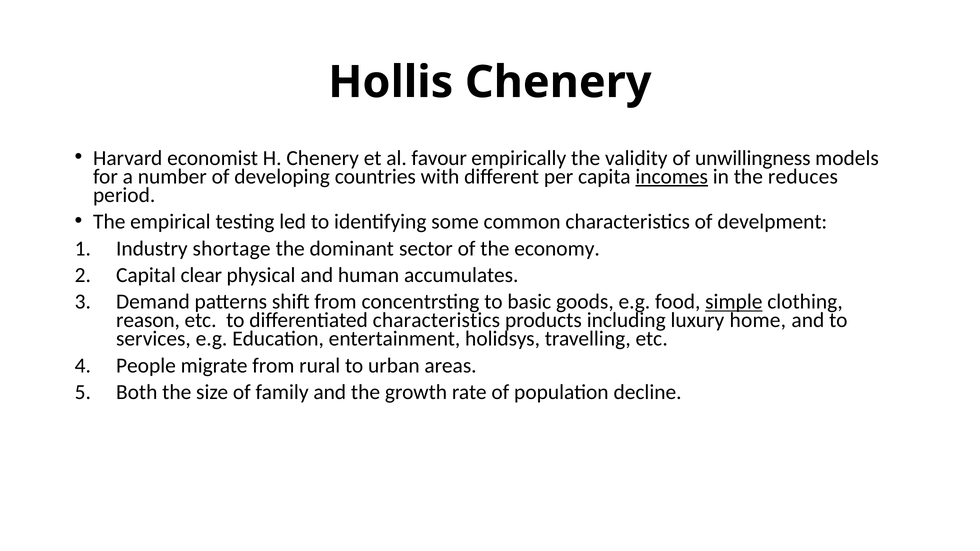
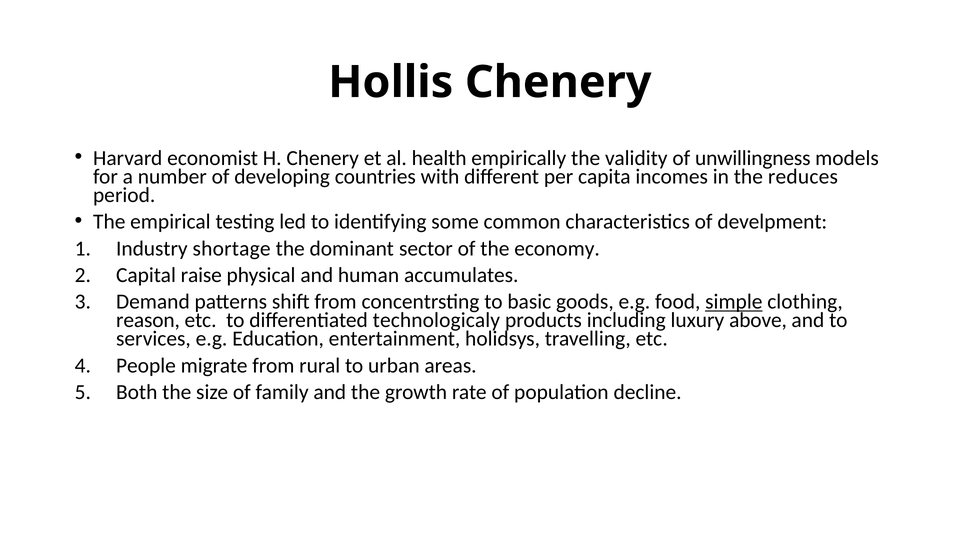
favour: favour -> health
incomes underline: present -> none
clear: clear -> raise
differentiated characteristics: characteristics -> technologicaly
home: home -> above
